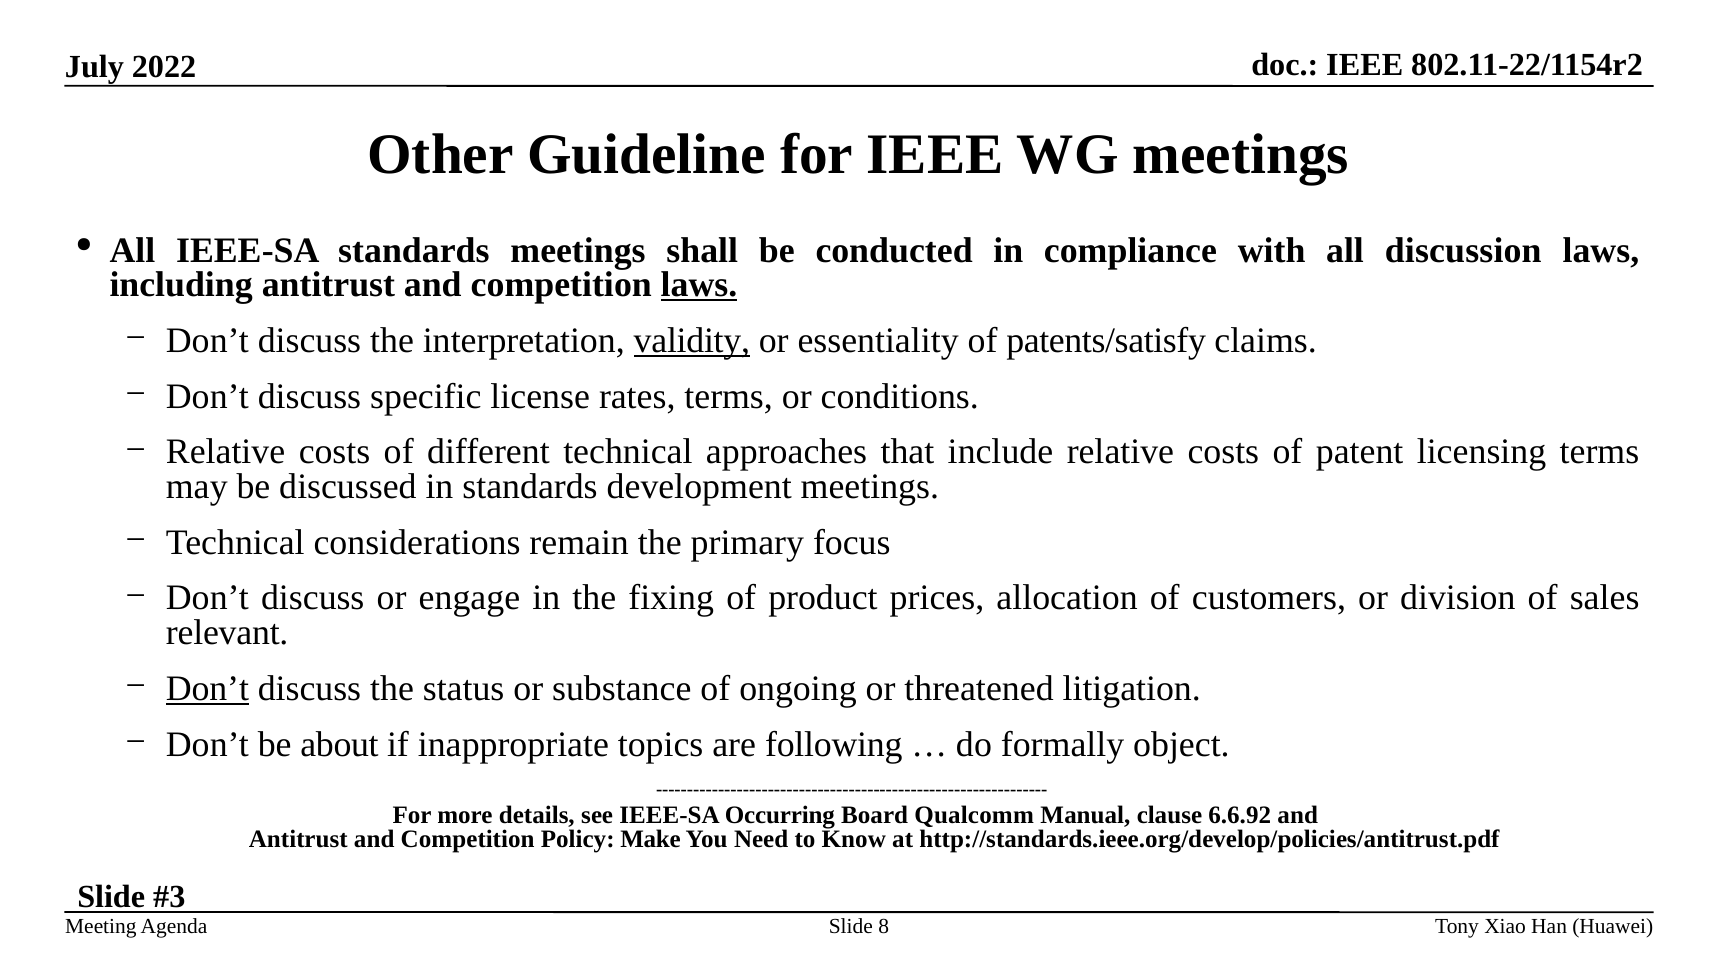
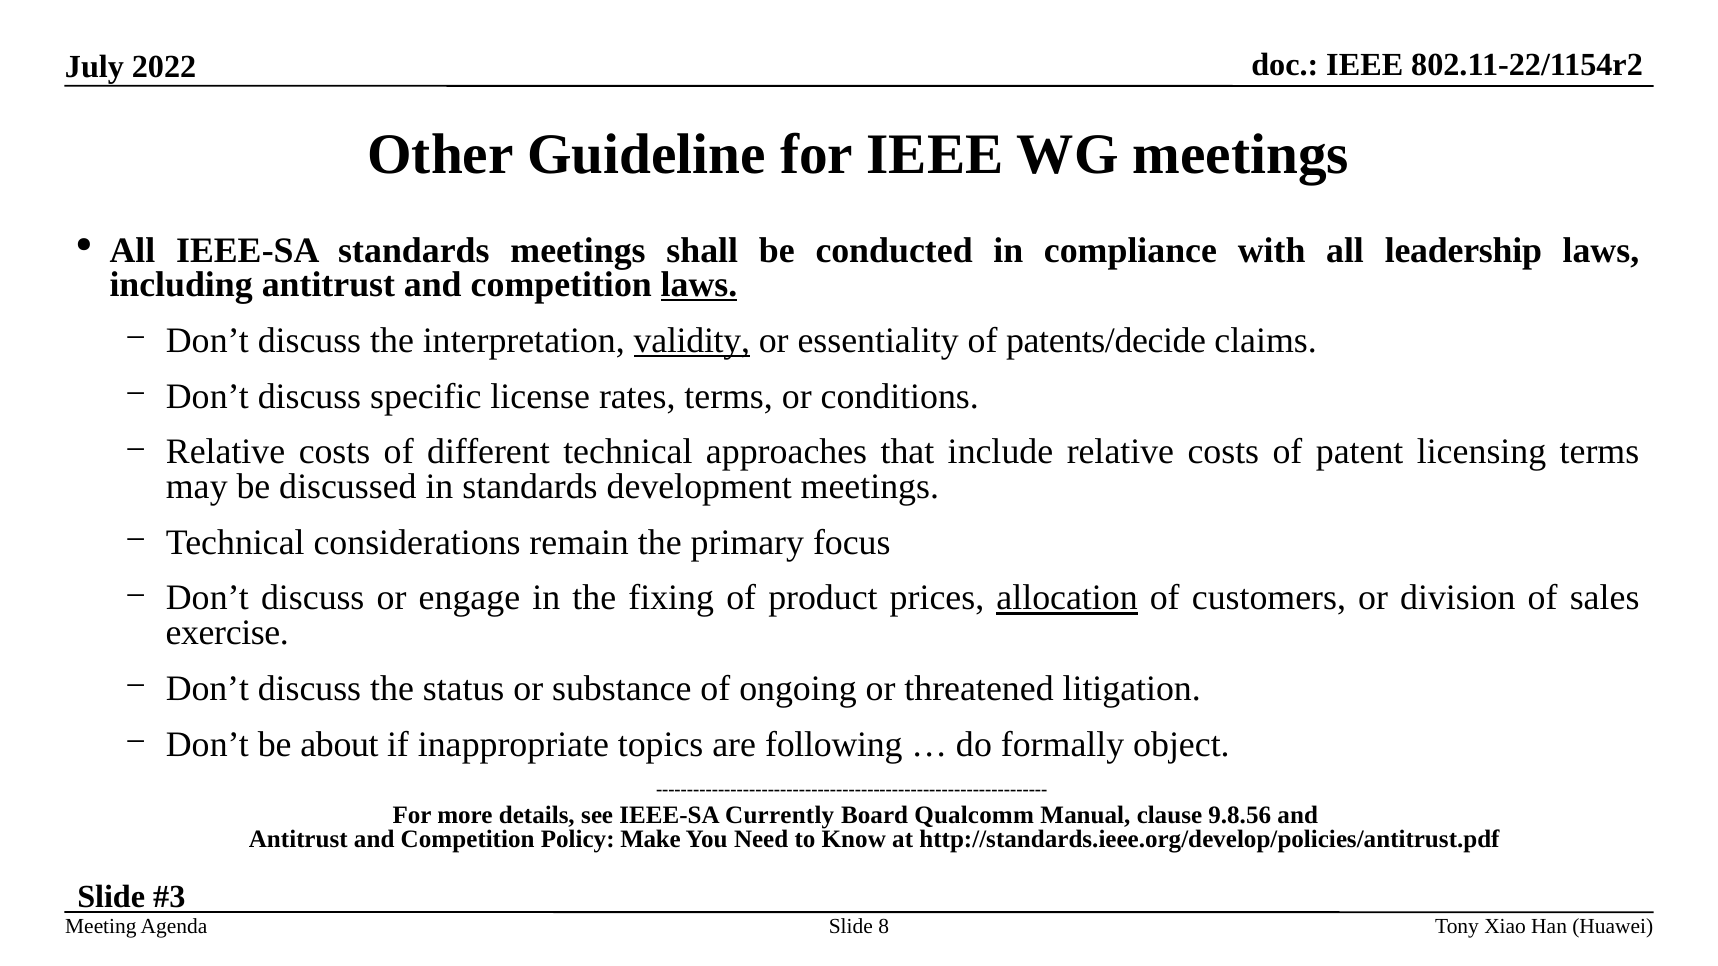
discussion: discussion -> leadership
patents/satisfy: patents/satisfy -> patents/decide
allocation underline: none -> present
relevant: relevant -> exercise
Don’t at (207, 689) underline: present -> none
Occurring: Occurring -> Currently
6.6.92: 6.6.92 -> 9.8.56
